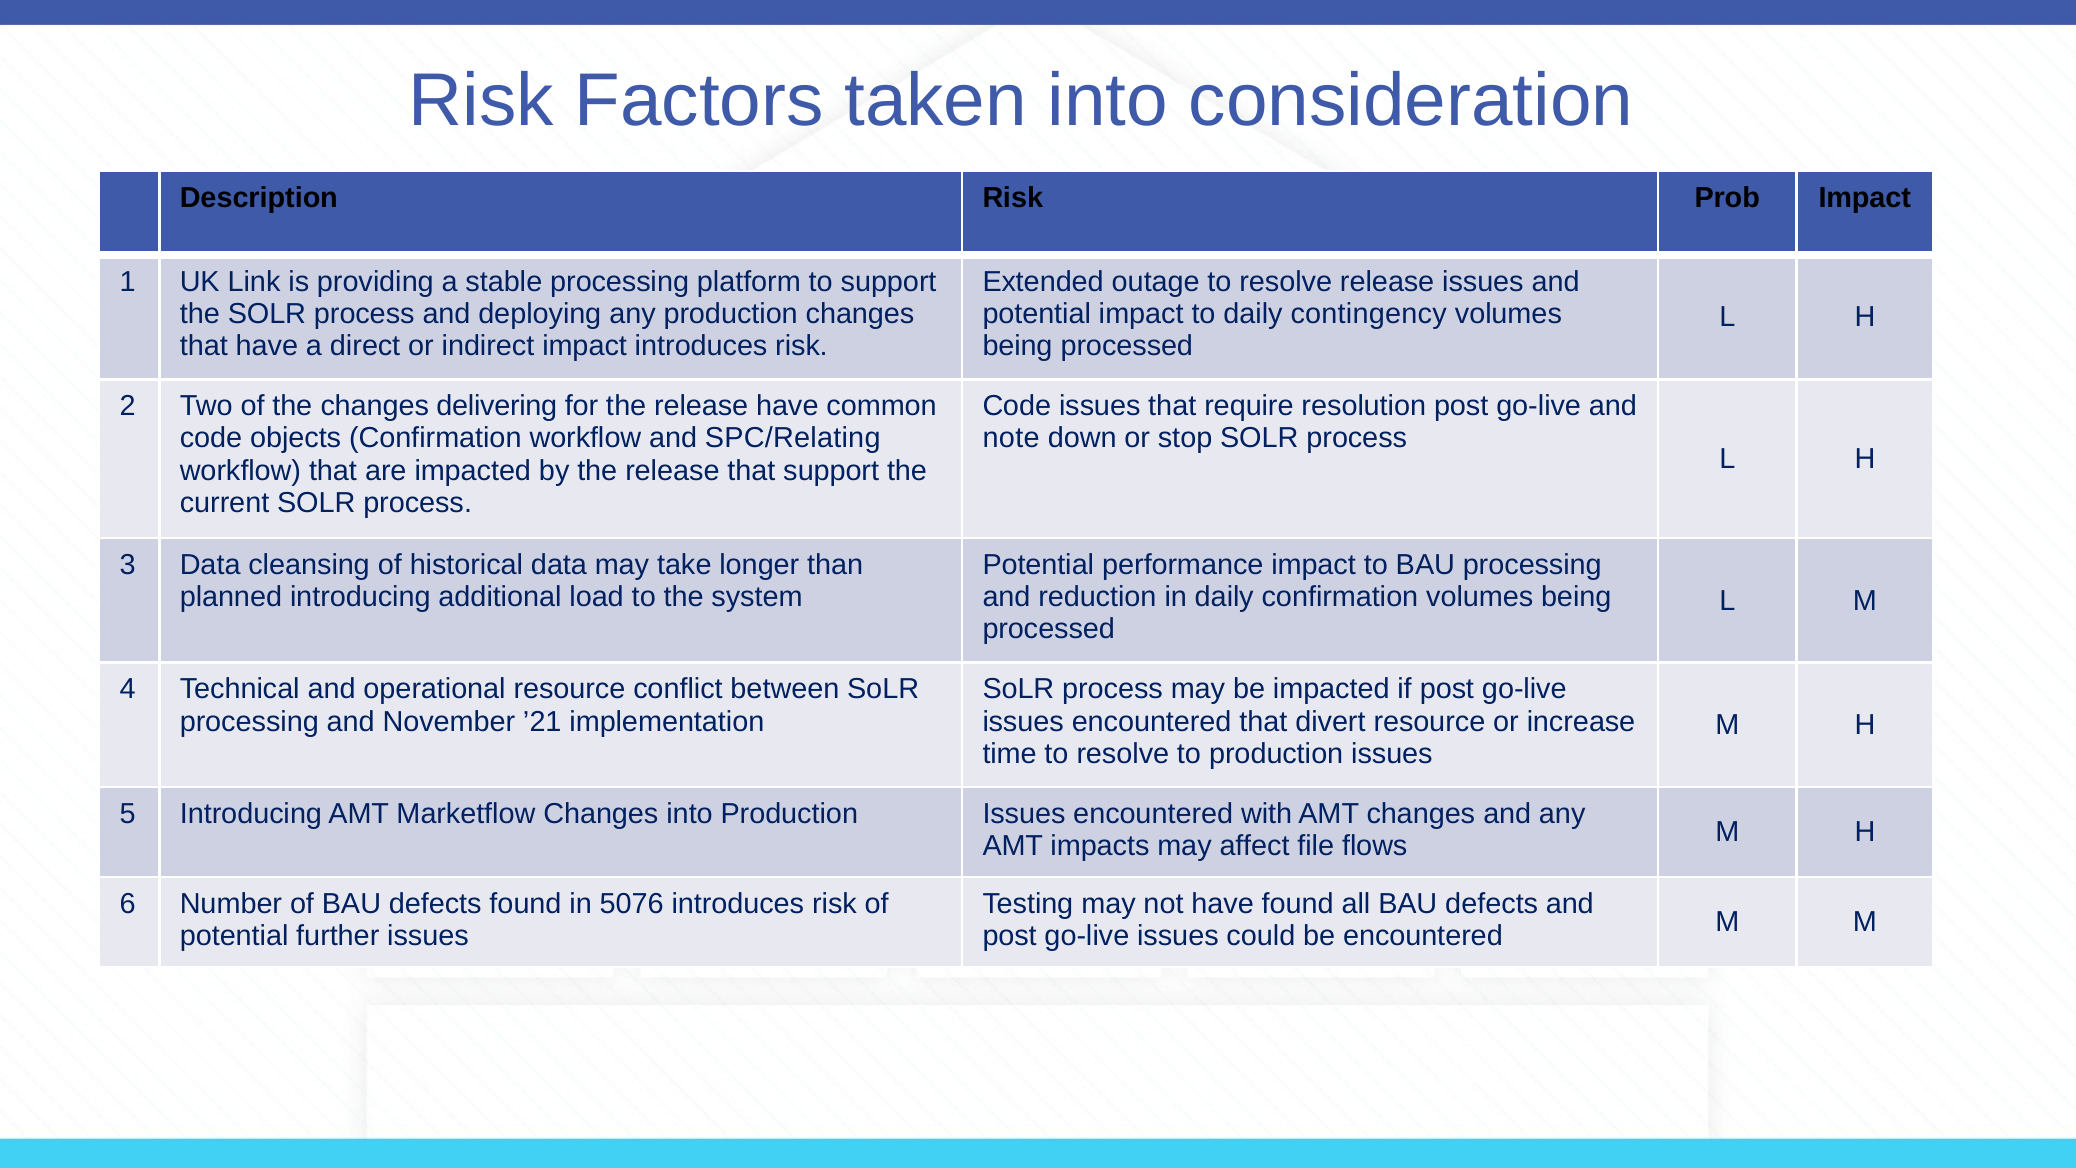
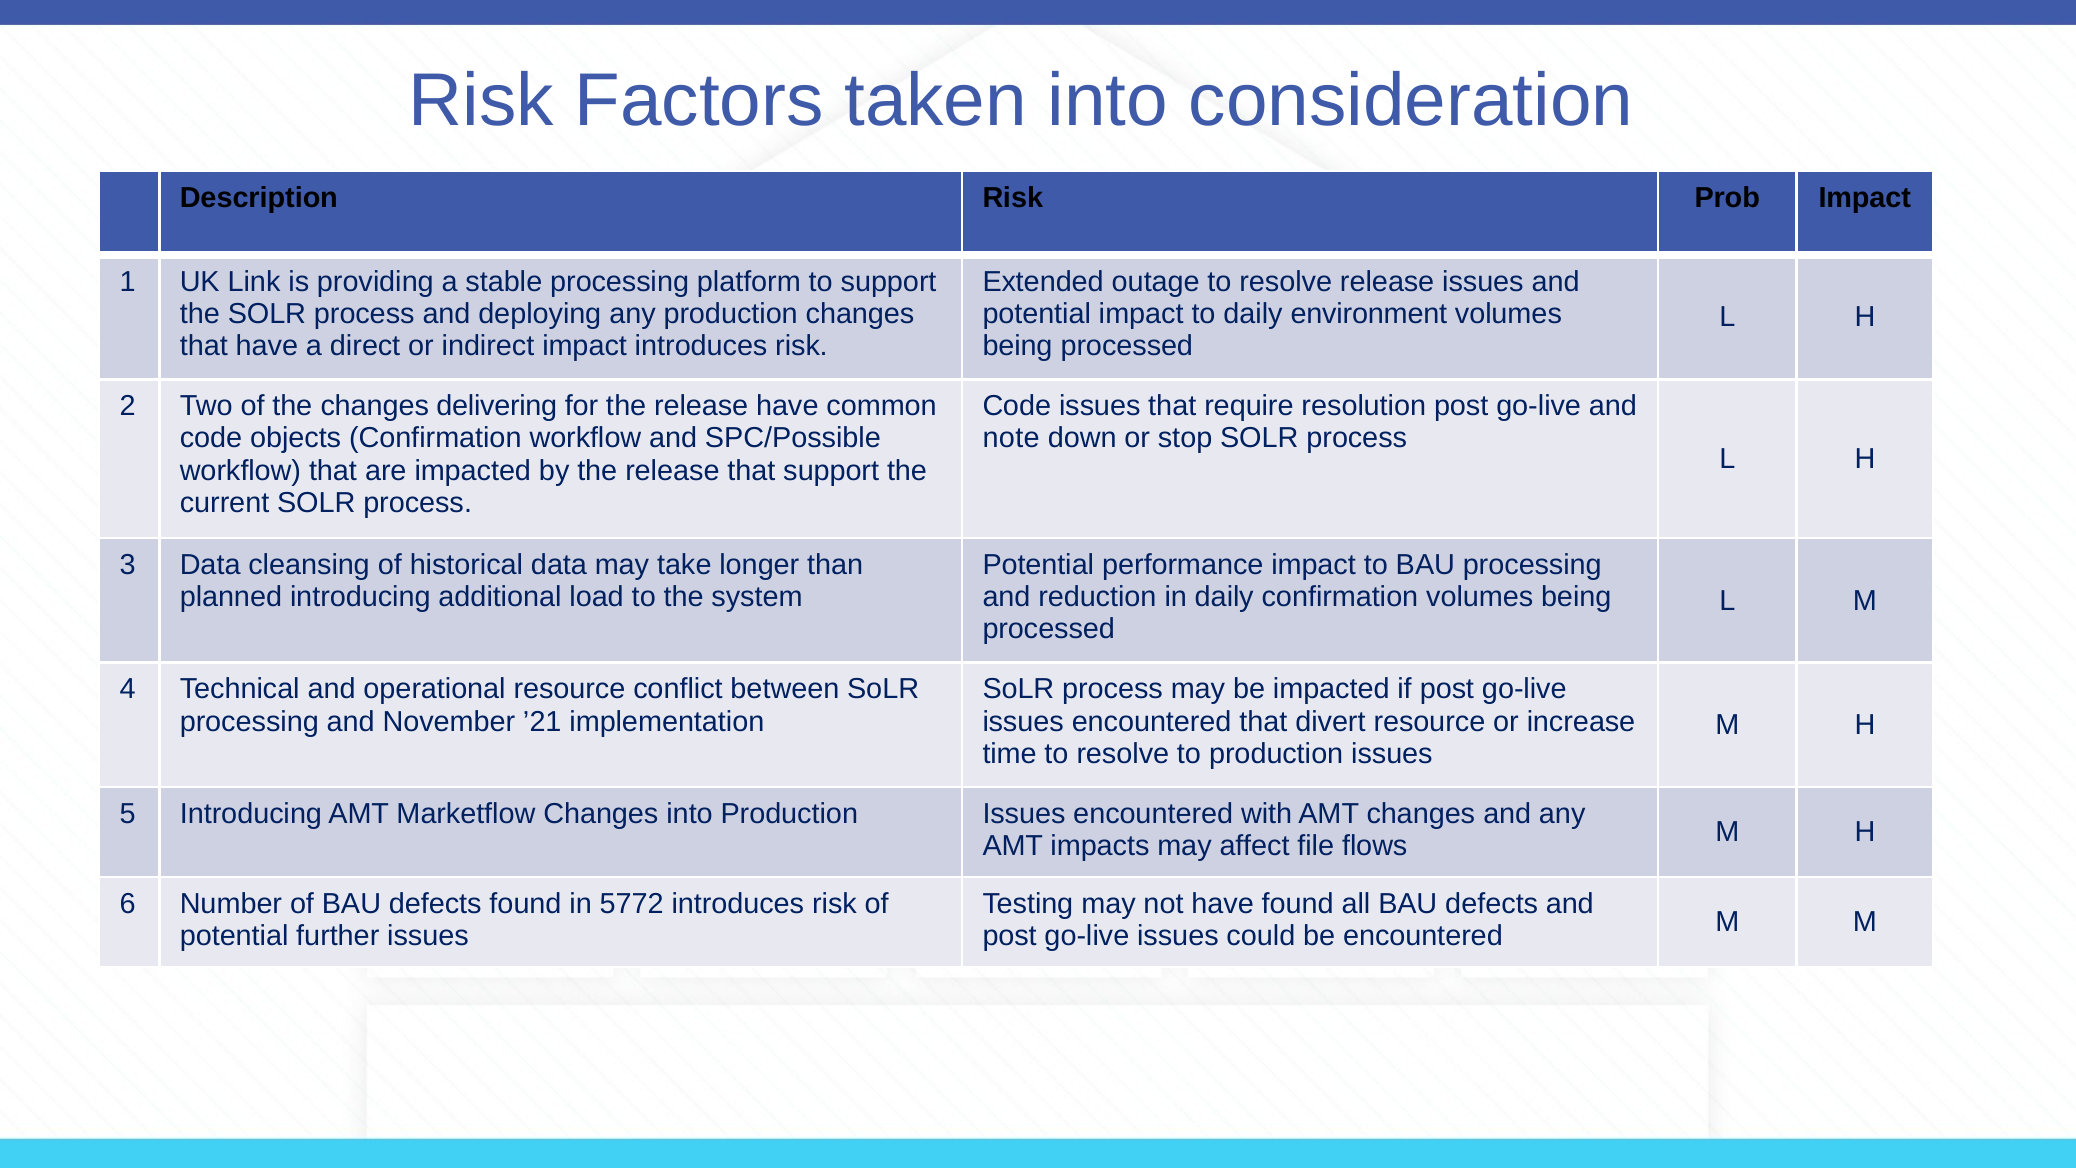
contingency: contingency -> environment
SPC/Relating: SPC/Relating -> SPC/Possible
5076: 5076 -> 5772
